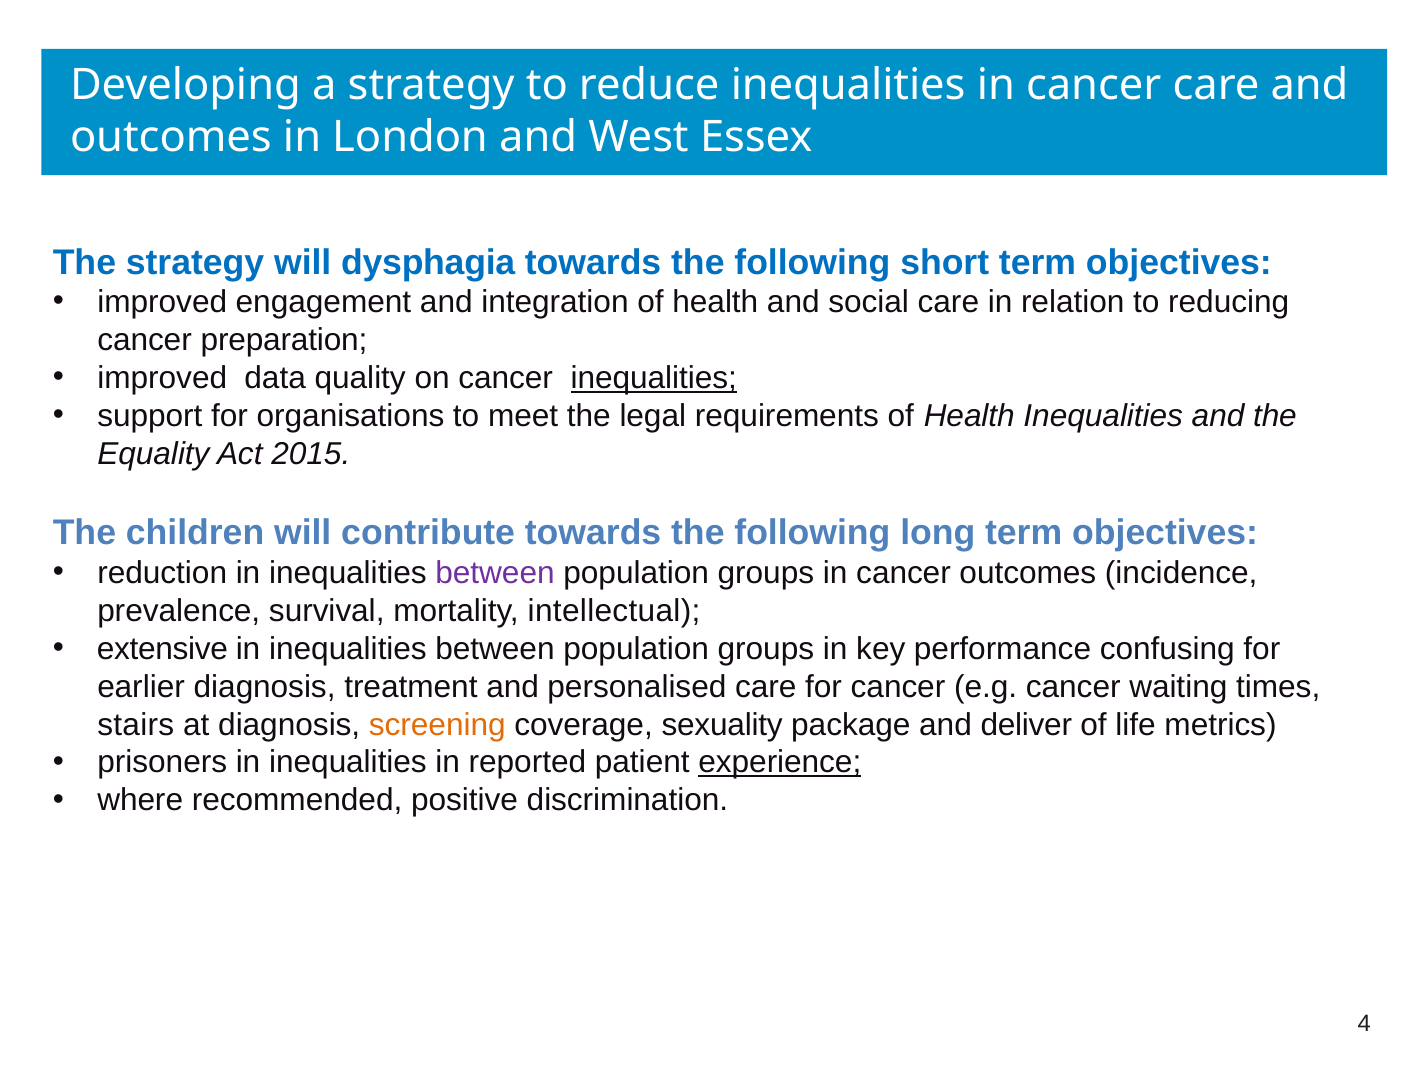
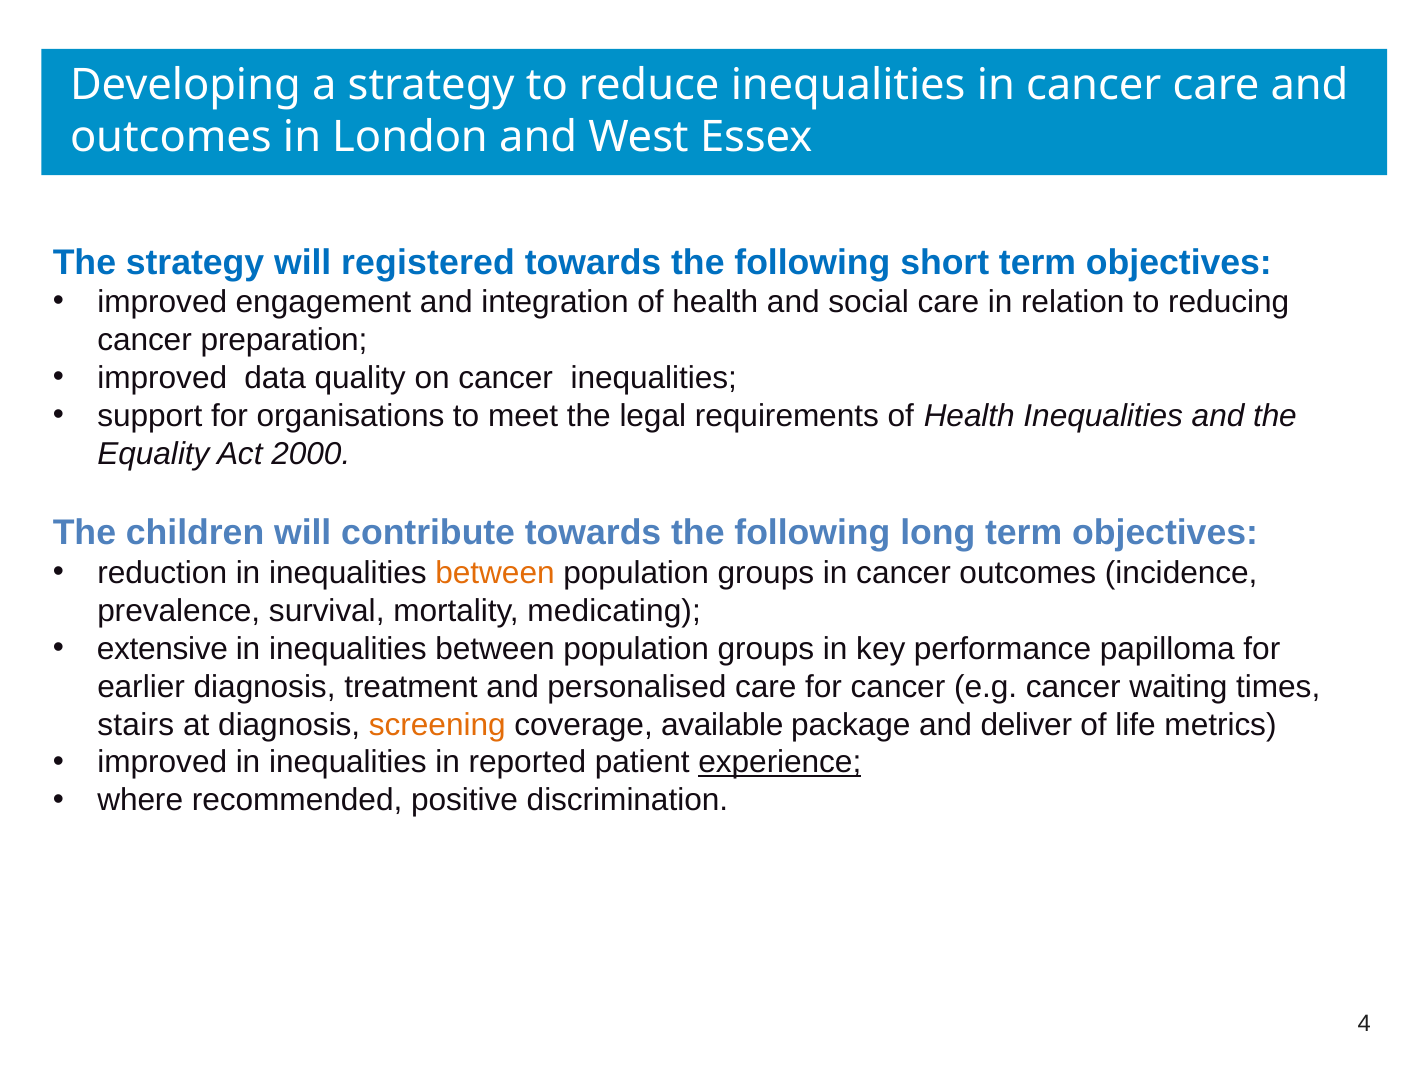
dysphagia: dysphagia -> registered
inequalities at (654, 378) underline: present -> none
2015: 2015 -> 2000
between at (495, 573) colour: purple -> orange
intellectual: intellectual -> medicating
confusing: confusing -> papilloma
sexuality: sexuality -> available
prisoners at (162, 763): prisoners -> improved
